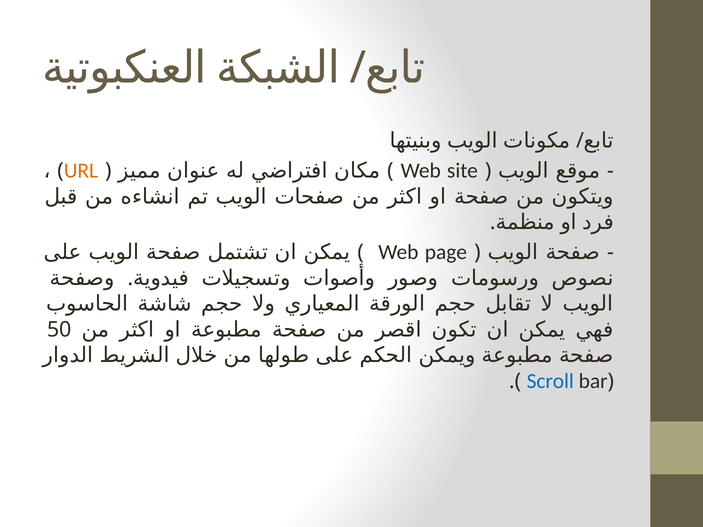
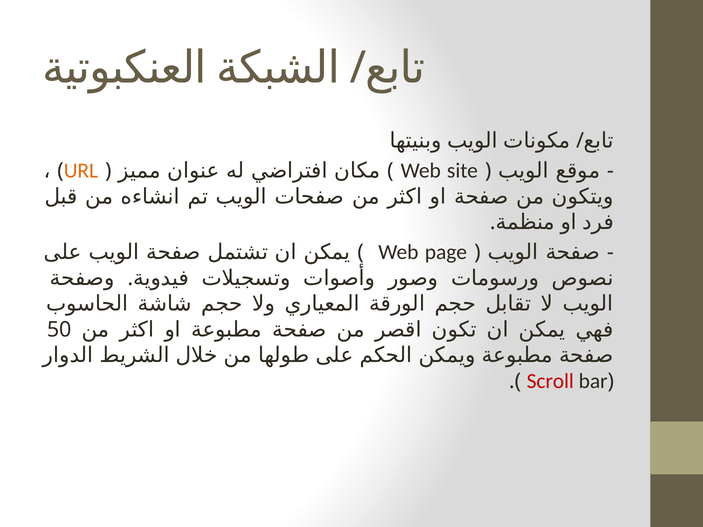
Scroll colour: blue -> red
